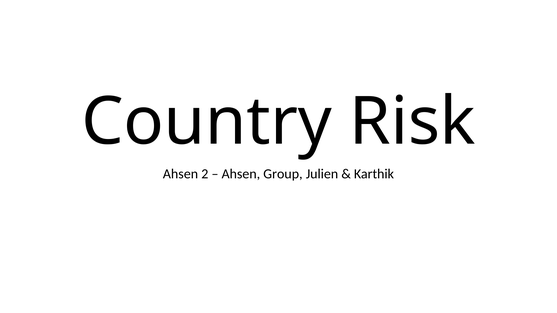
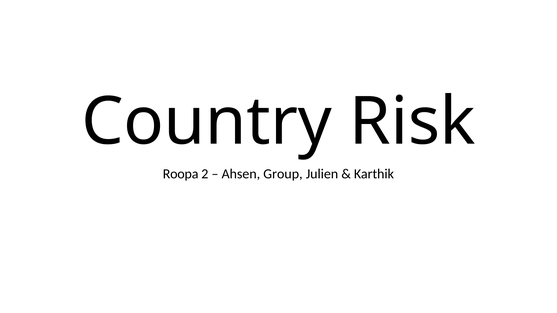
Ahsen at (180, 174): Ahsen -> Roopa
